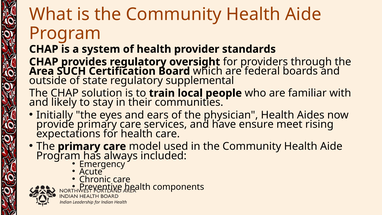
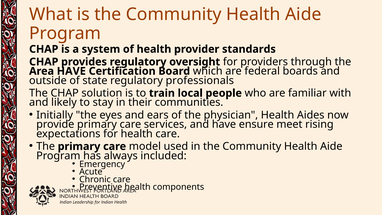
Area SUCH: SUCH -> HAVE
supplemental: supplemental -> professionals
